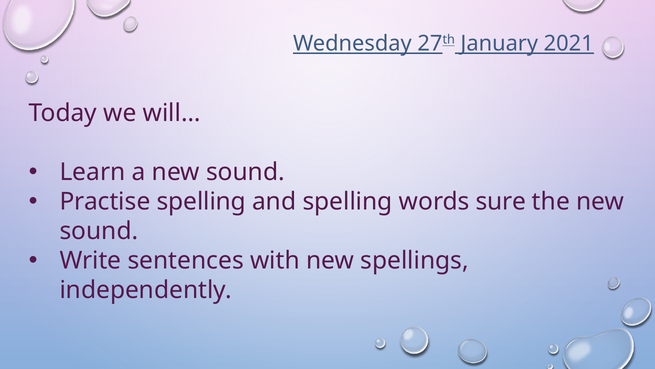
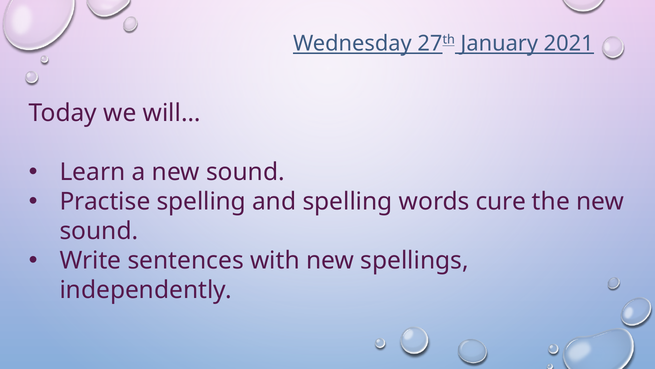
sure: sure -> cure
